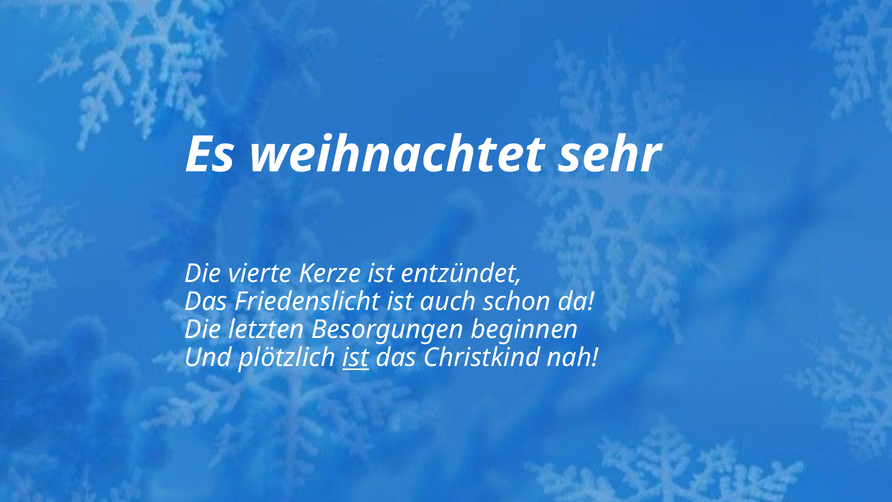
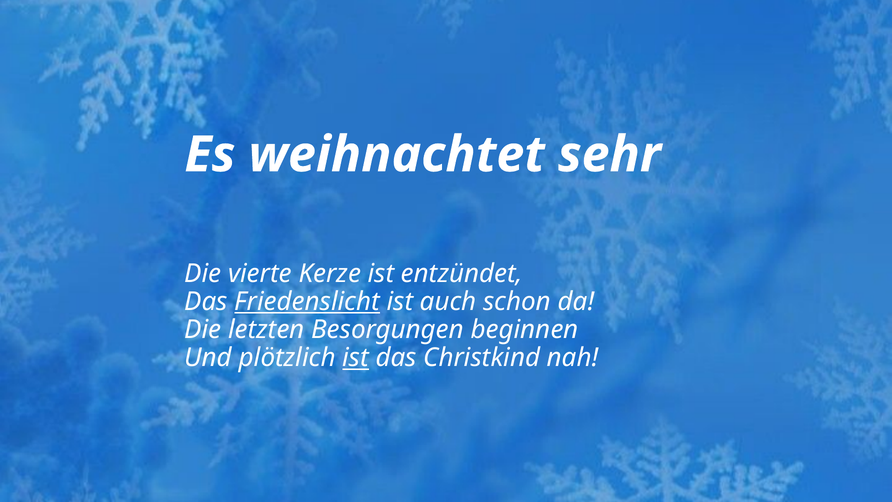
Friedenslicht underline: none -> present
